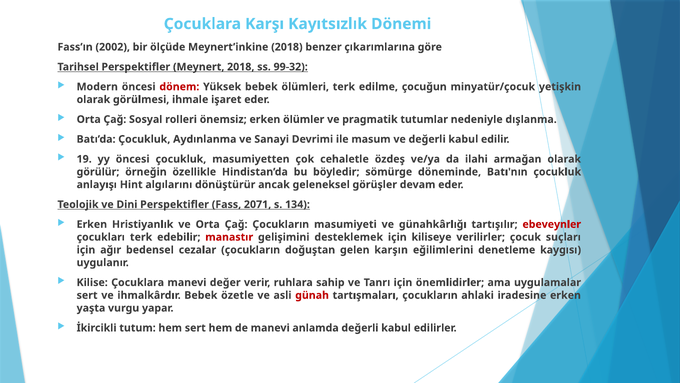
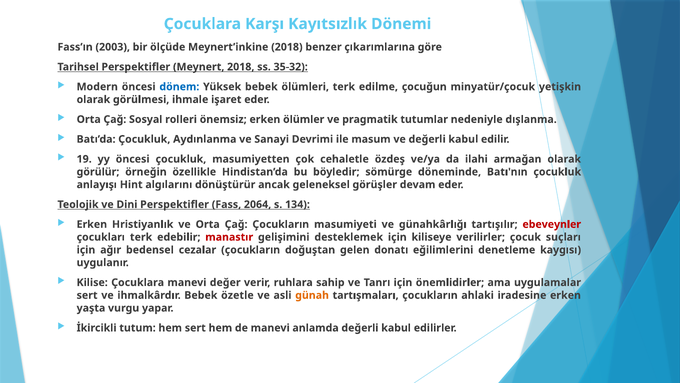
2002: 2002 -> 2003
99-32: 99-32 -> 35-32
dönem colour: red -> blue
2071: 2071 -> 2064
karşın: karşın -> donatı
günah colour: red -> orange
